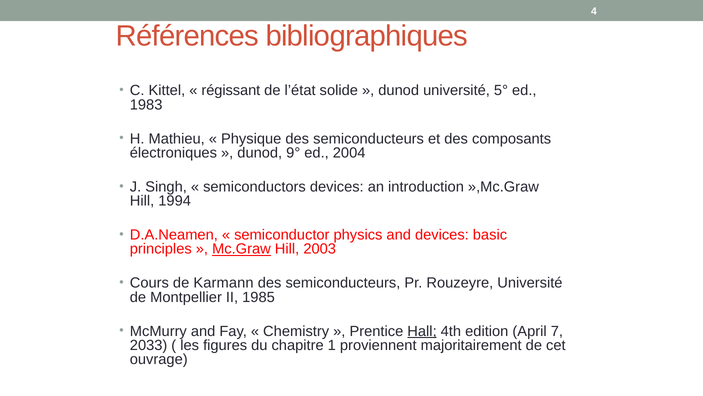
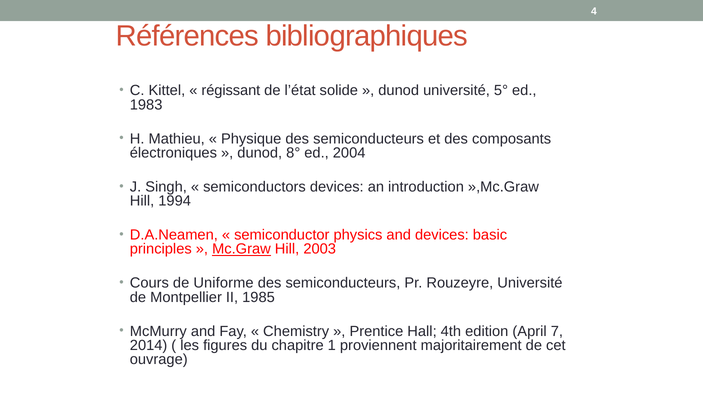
9°: 9° -> 8°
Karmann: Karmann -> Uniforme
Hall underline: present -> none
2033: 2033 -> 2014
